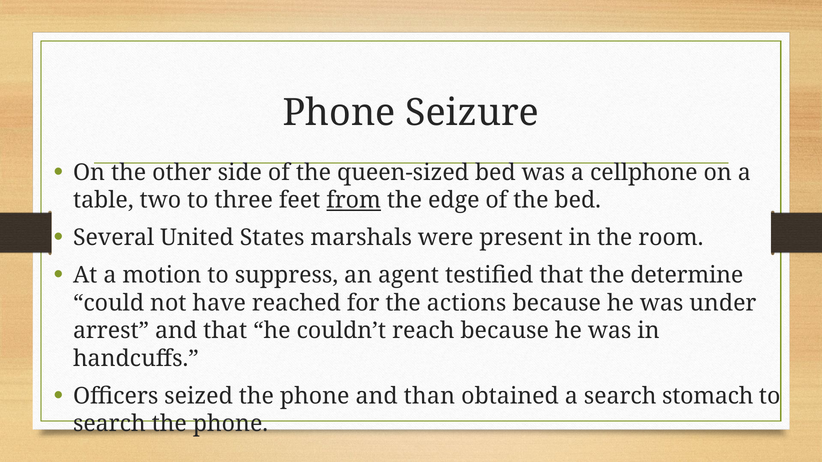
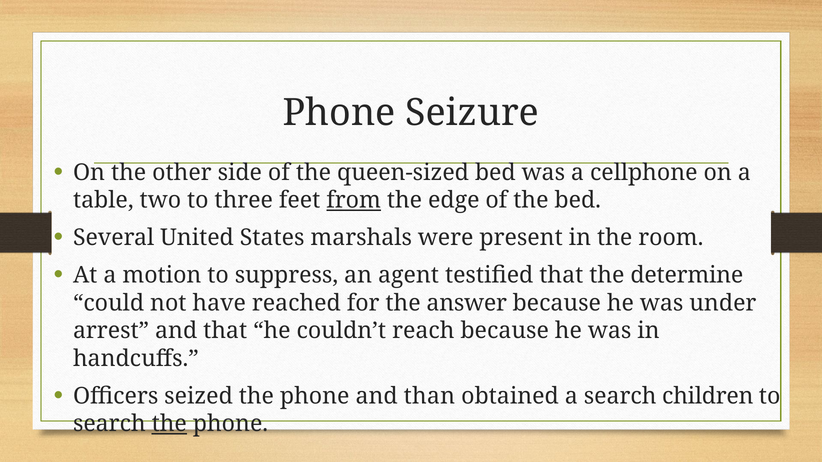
actions: actions -> answer
stomach: stomach -> children
the at (169, 424) underline: none -> present
